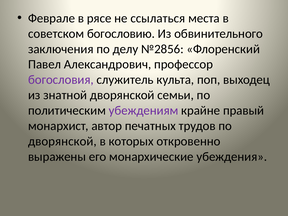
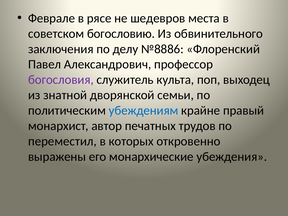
ссылаться: ссылаться -> шедевров
№2856: №2856 -> №8886
убеждениям colour: purple -> blue
дворянской at (62, 141): дворянской -> переместил
